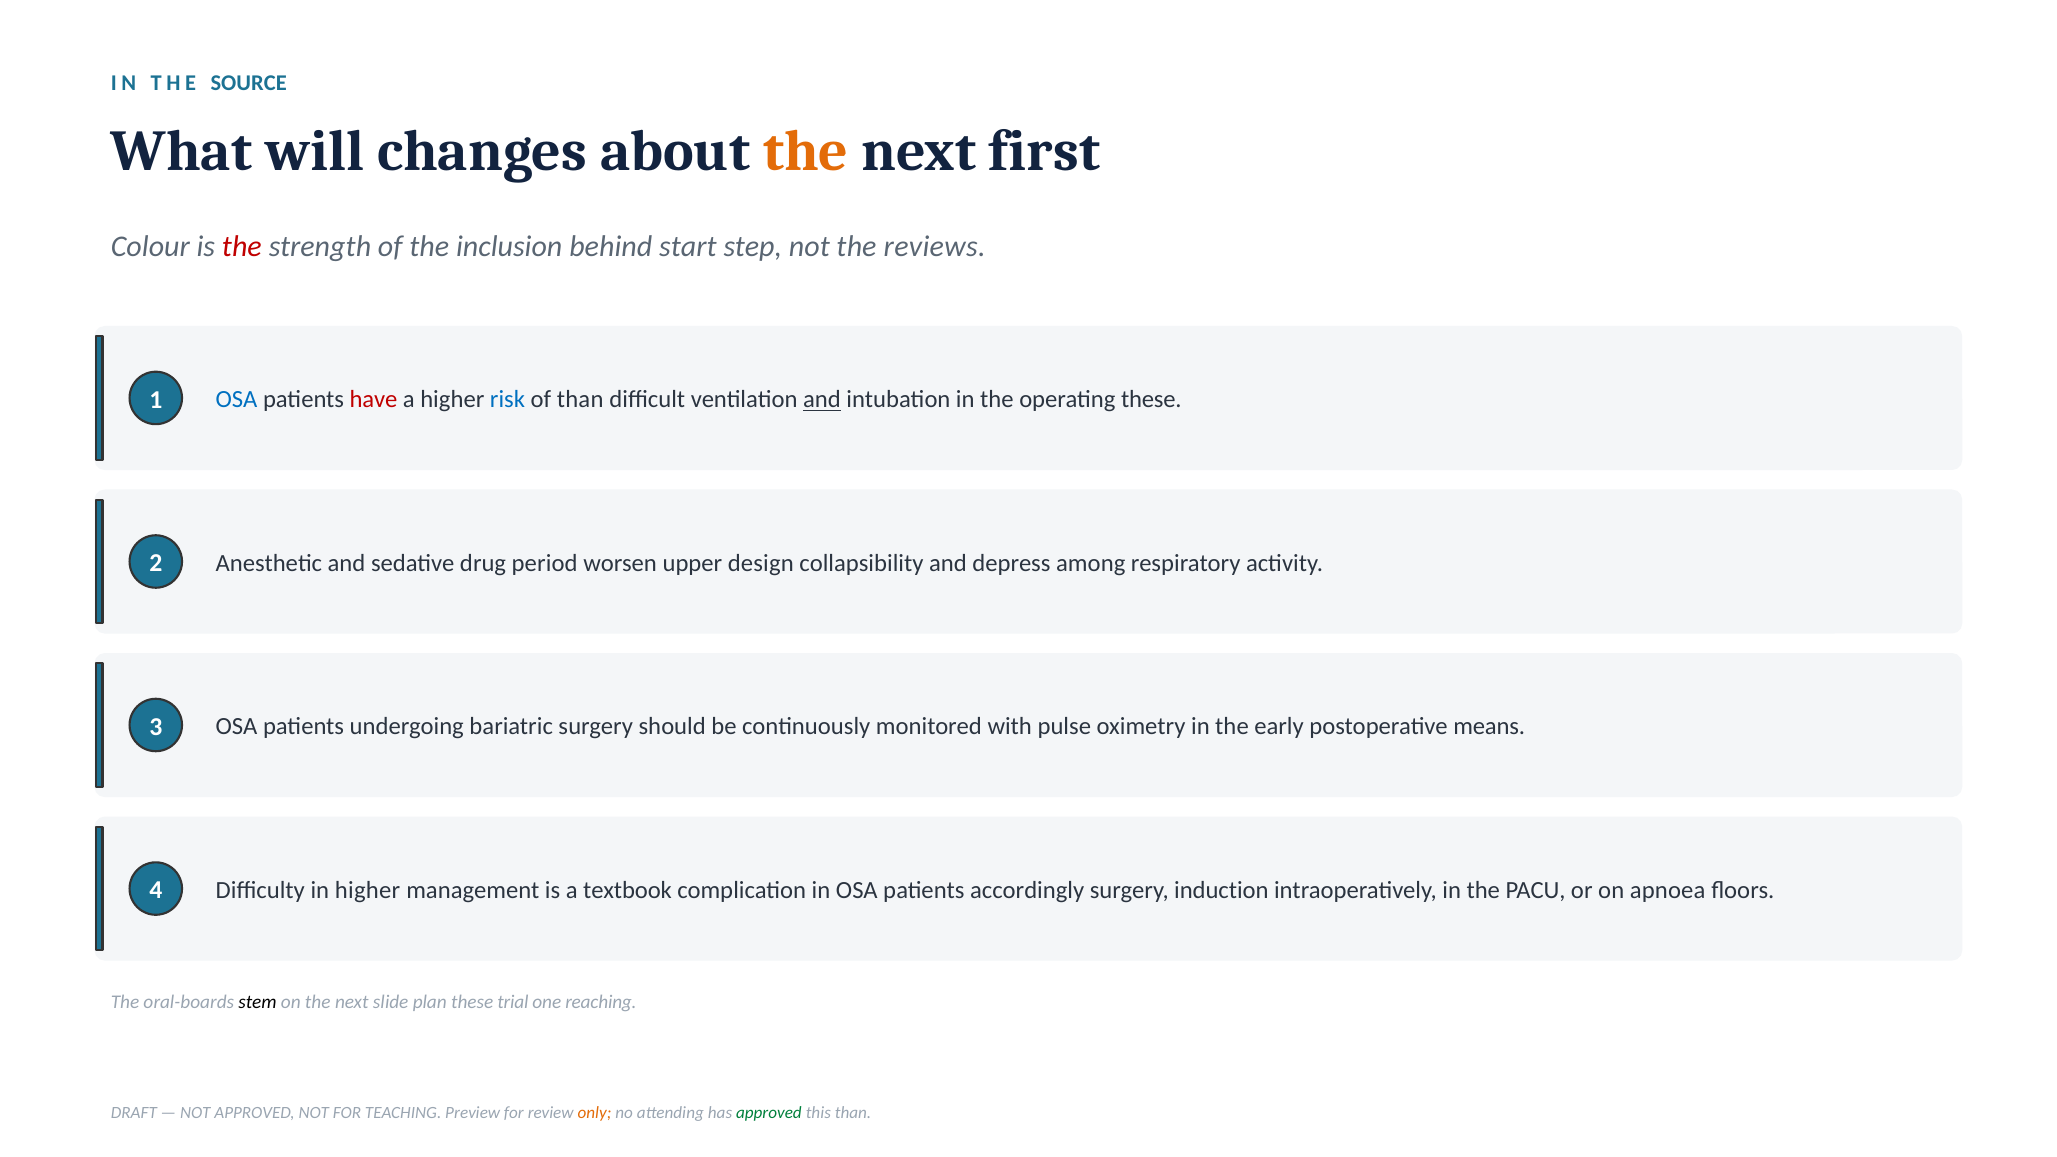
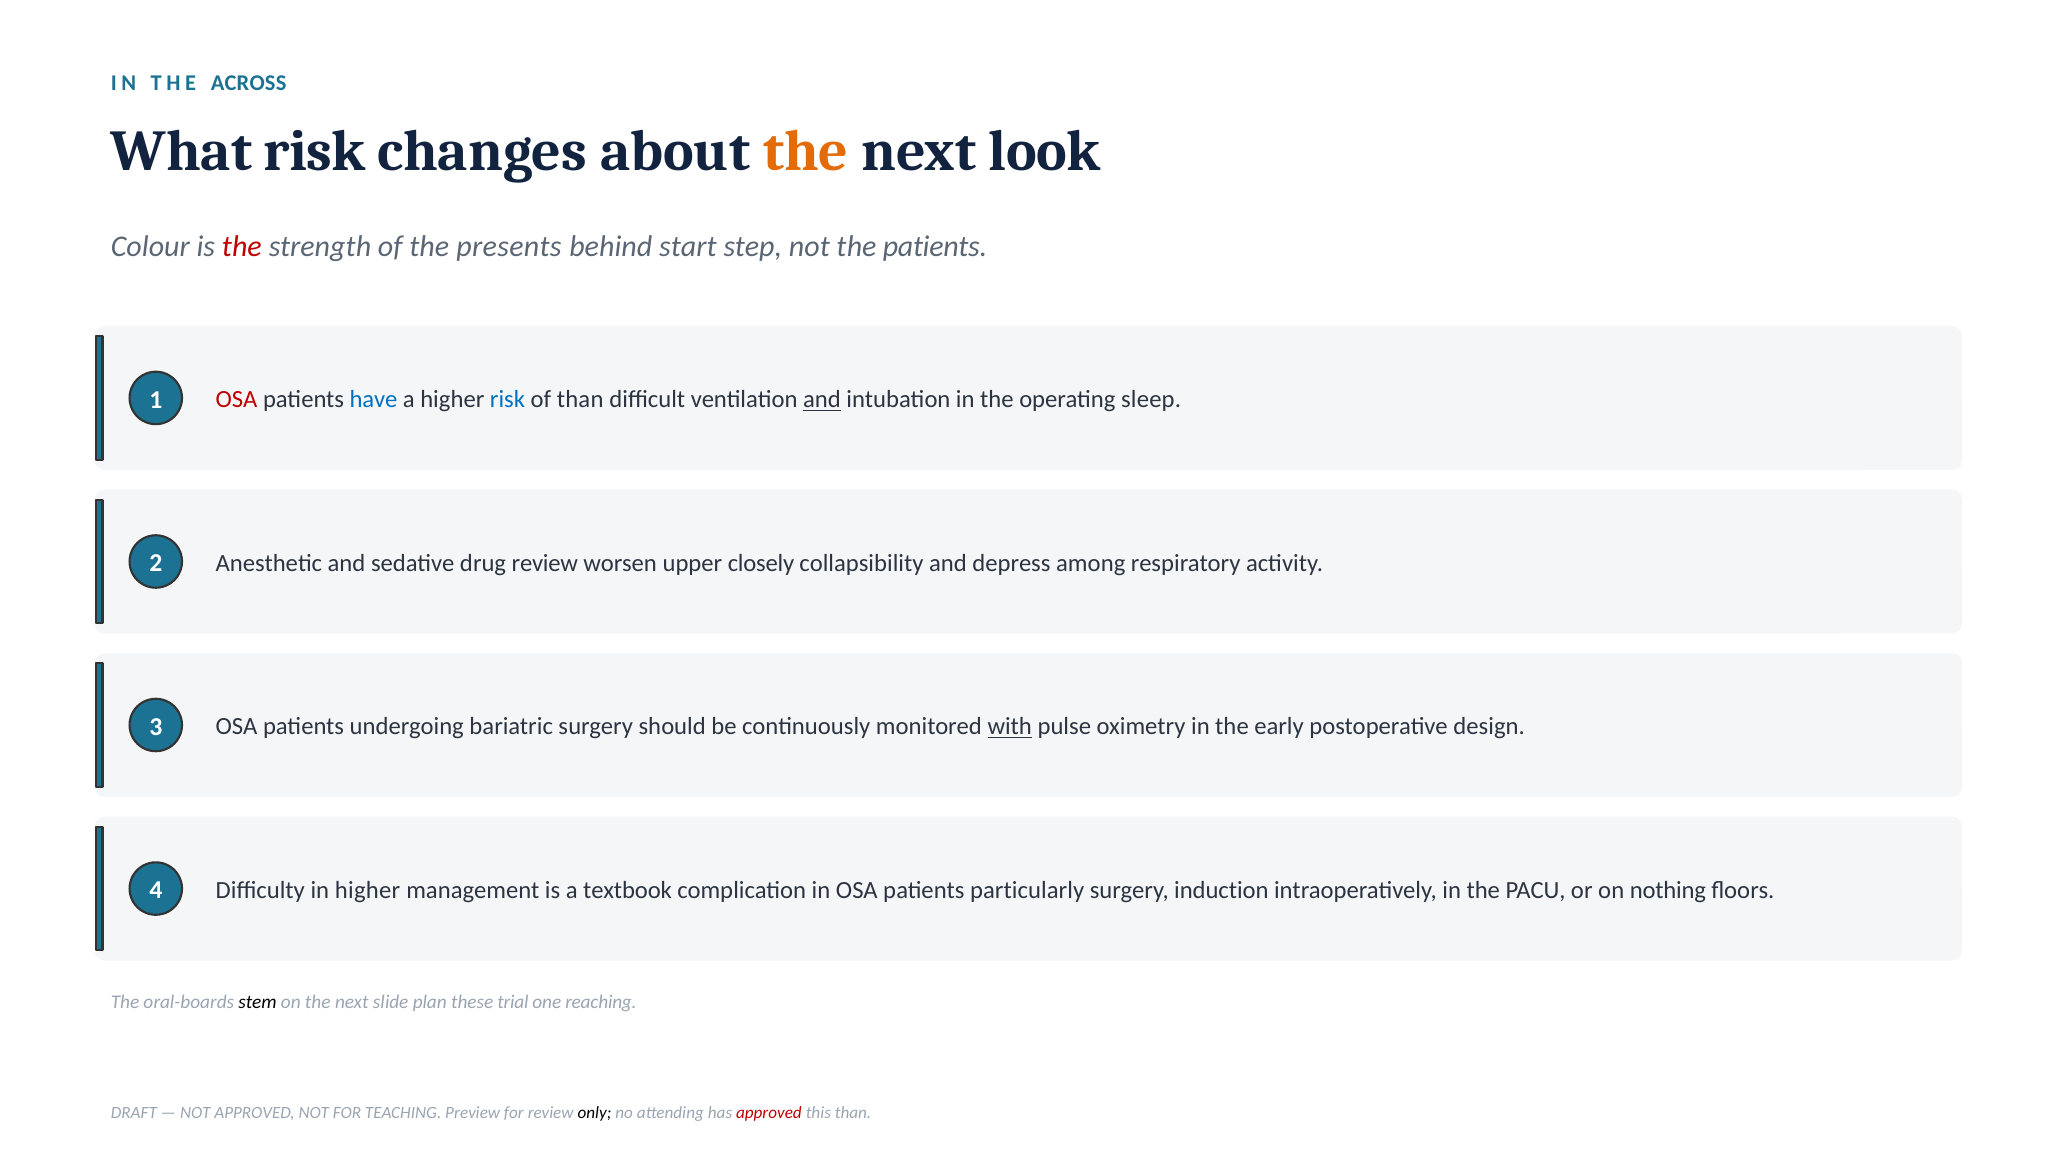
SOURCE: SOURCE -> ACROSS
What will: will -> risk
first: first -> look
inclusion: inclusion -> presents
the reviews: reviews -> patients
OSA at (237, 400) colour: blue -> red
have colour: red -> blue
operating these: these -> sleep
drug period: period -> review
design: design -> closely
with underline: none -> present
means: means -> design
accordingly: accordingly -> particularly
apnoea: apnoea -> nothing
only colour: orange -> black
approved at (769, 1113) colour: green -> red
